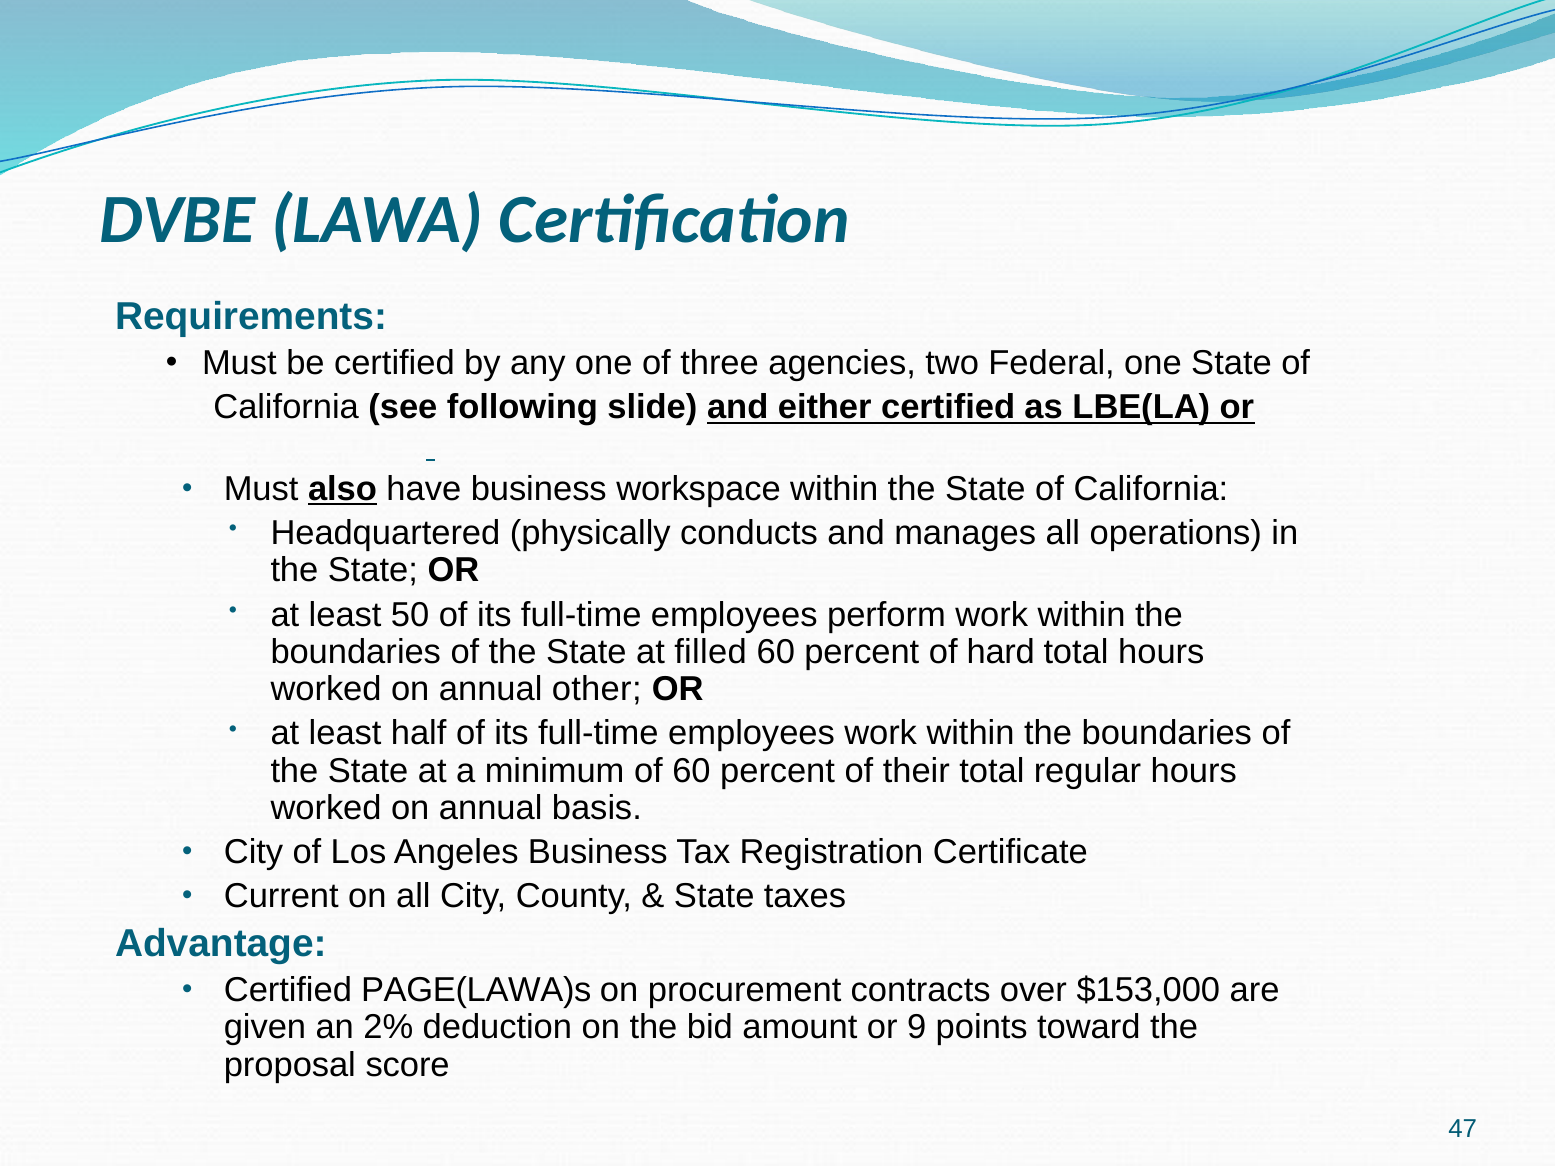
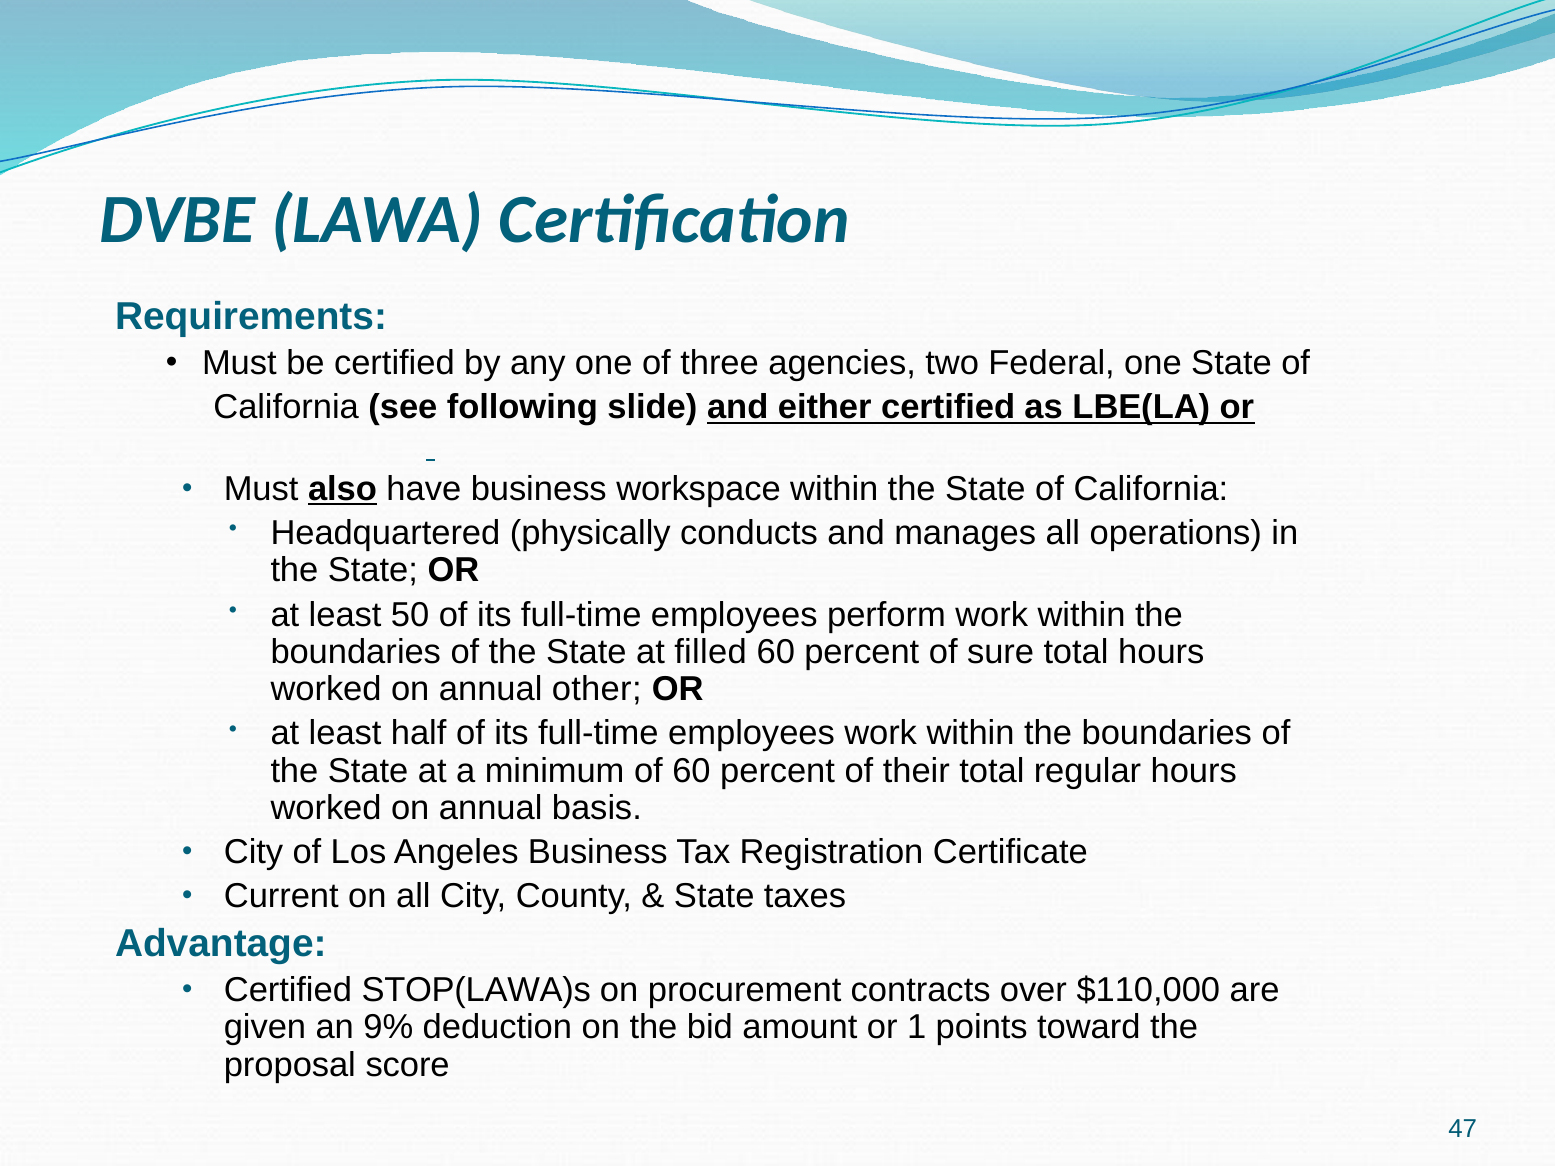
hard: hard -> sure
PAGE(LAWA)s: PAGE(LAWA)s -> STOP(LAWA)s
$153,000: $153,000 -> $110,000
2%: 2% -> 9%
9: 9 -> 1
